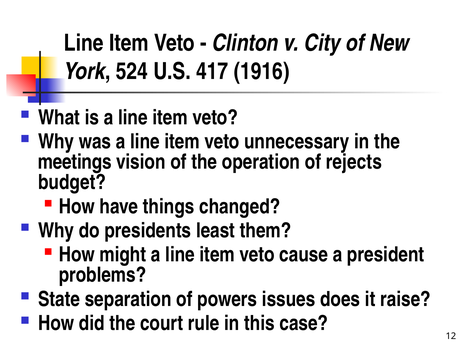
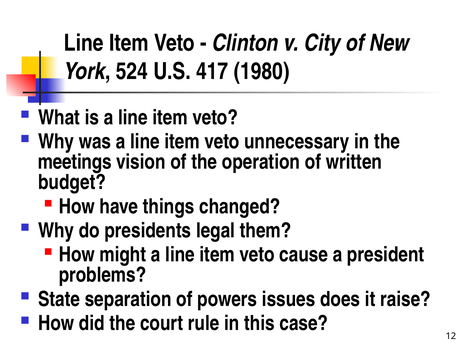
1916: 1916 -> 1980
rejects: rejects -> written
least: least -> legal
